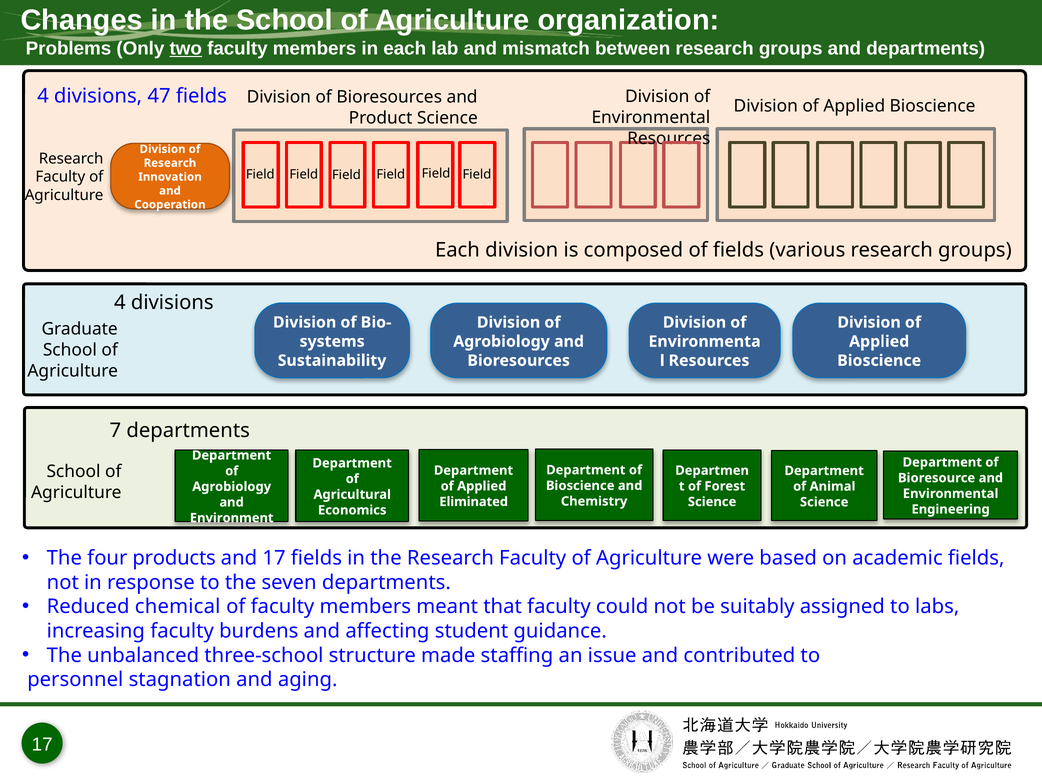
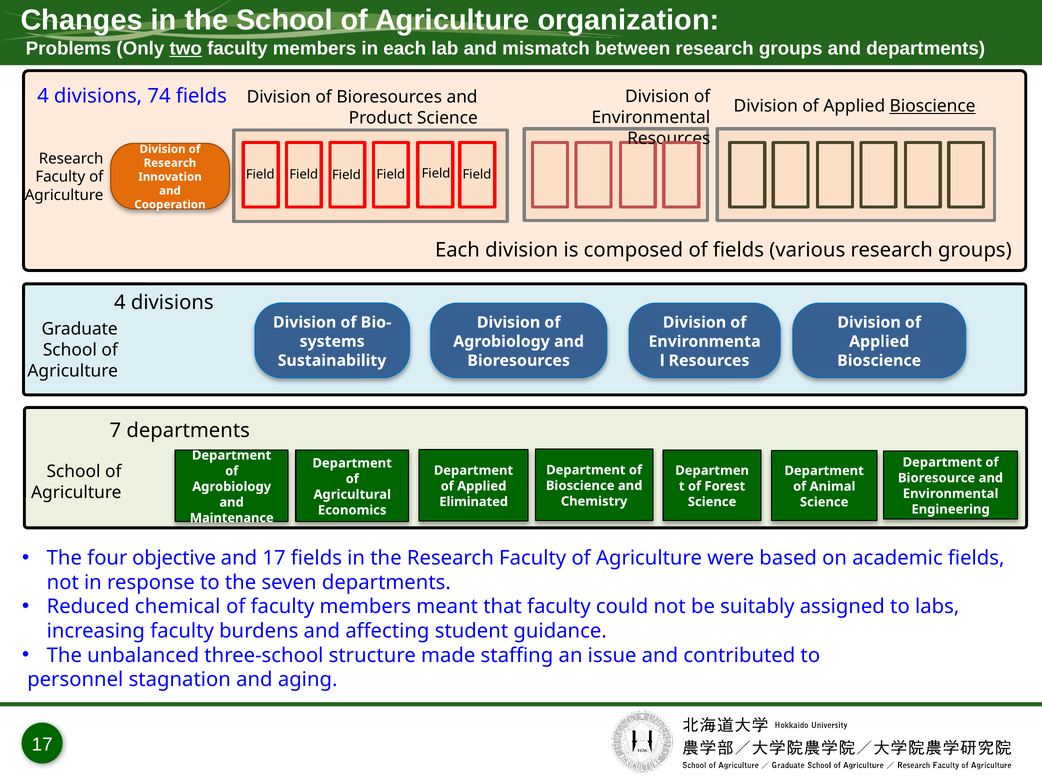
47: 47 -> 74
Bioscience at (933, 106) underline: none -> present
Environment: Environment -> Maintenance
products: products -> objective
